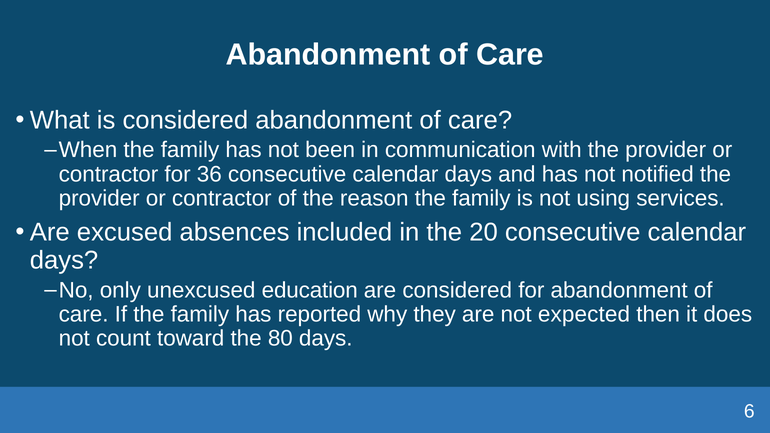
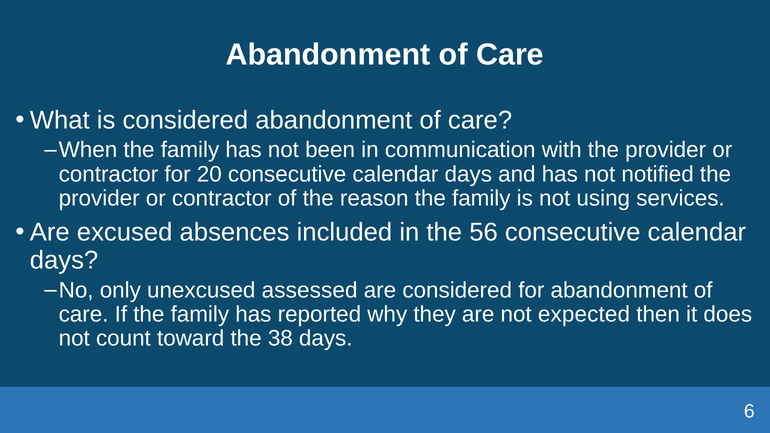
36: 36 -> 20
20: 20 -> 56
education: education -> assessed
80: 80 -> 38
